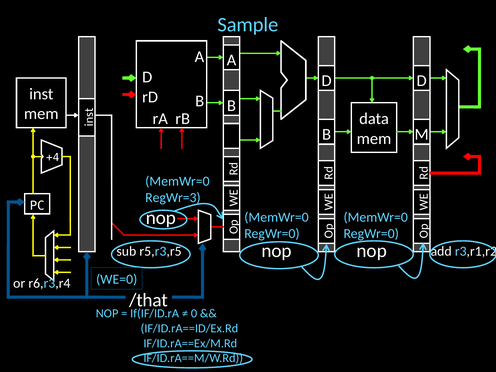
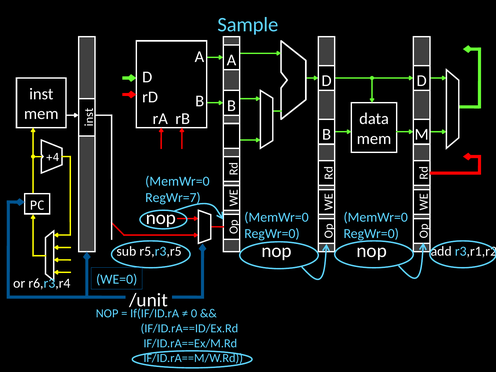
RegWr=3: RegWr=3 -> RegWr=7
/that: /that -> /unit
